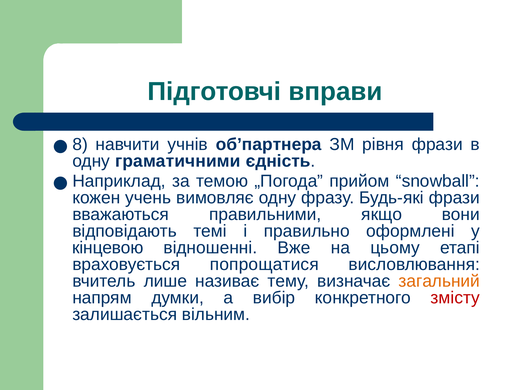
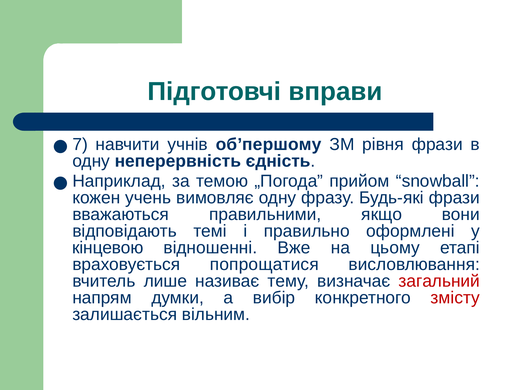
8: 8 -> 7
об’партнера: об’партнера -> об’першому
граматичними: граматичними -> неперервність
загальний colour: orange -> red
